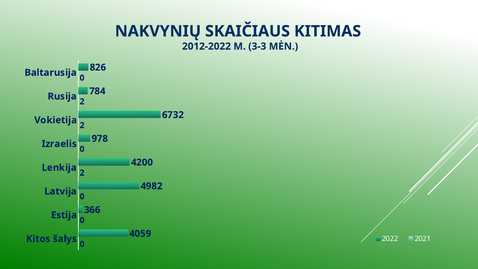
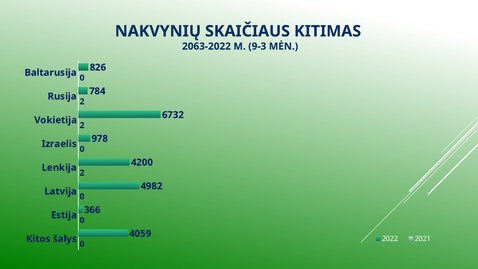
2012-2022: 2012-2022 -> 2063-2022
3-3: 3-3 -> 9-3
